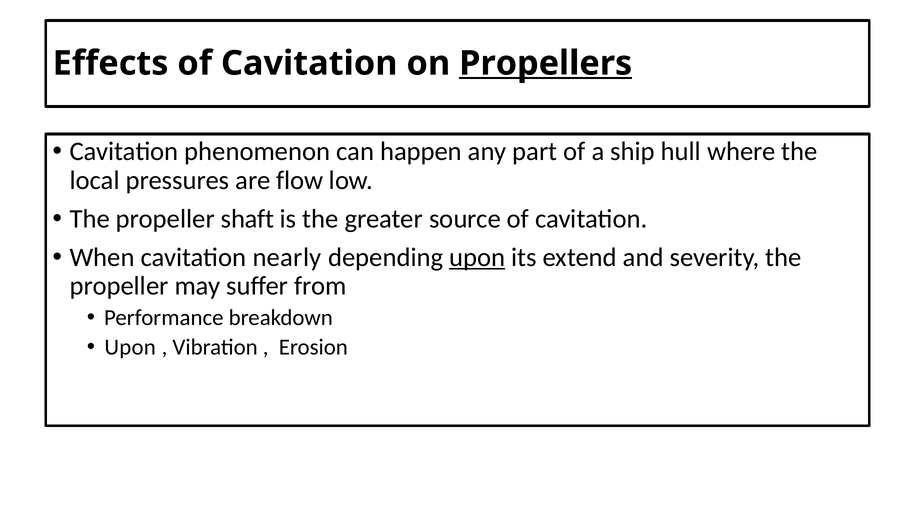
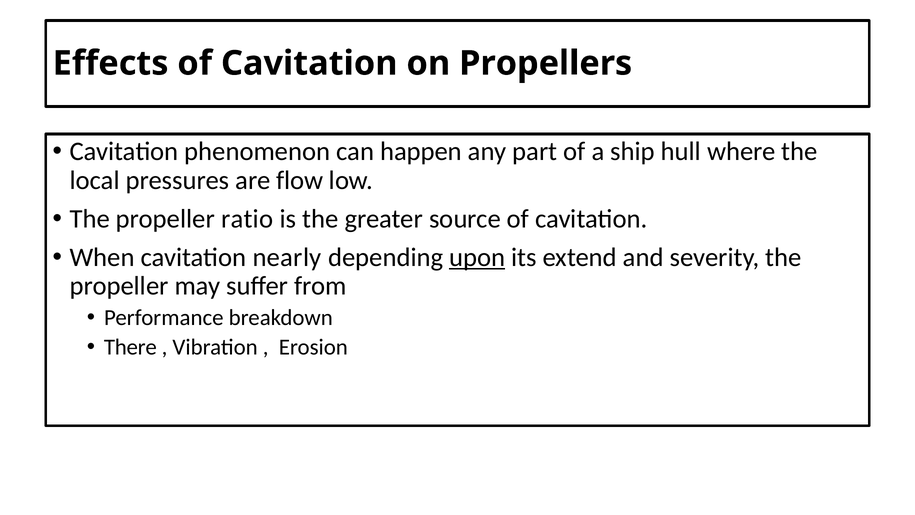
Propellers underline: present -> none
shaft: shaft -> ratio
Upon at (130, 347): Upon -> There
